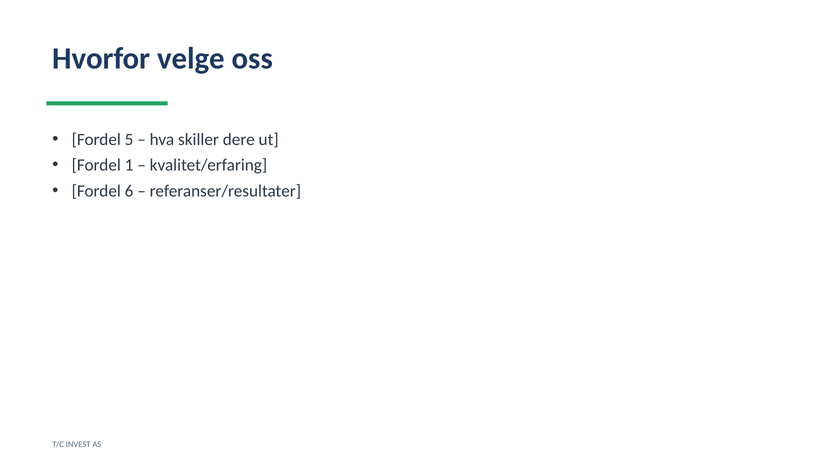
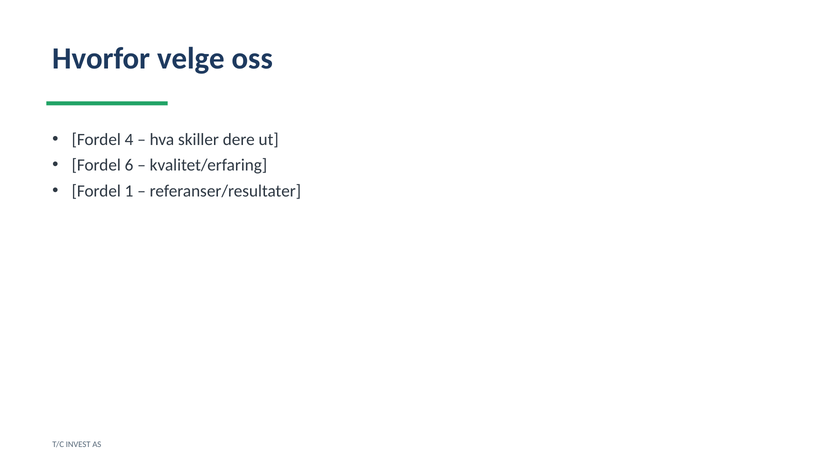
5: 5 -> 4
1: 1 -> 6
6: 6 -> 1
